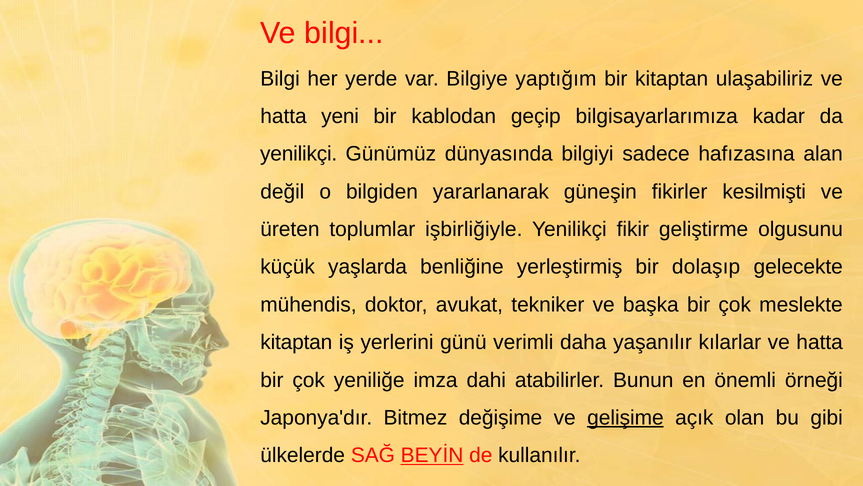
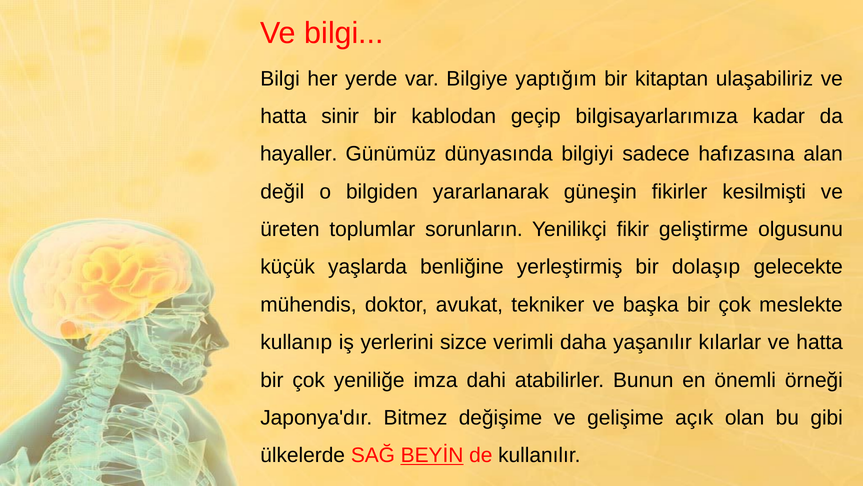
yeni: yeni -> sinir
yenilikçi at (299, 154): yenilikçi -> hayaller
işbirliğiyle: işbirliğiyle -> sorunların
kitaptan at (296, 342): kitaptan -> kullanıp
günü: günü -> sizce
gelişime underline: present -> none
